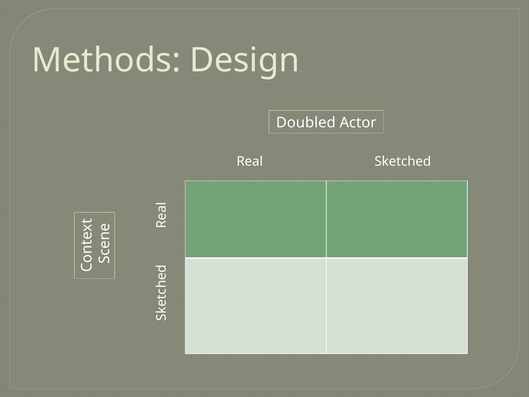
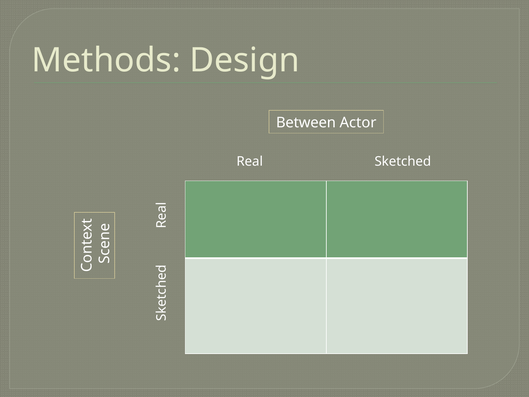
Doubled: Doubled -> Between
